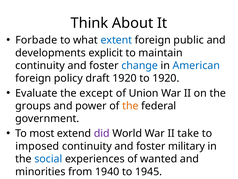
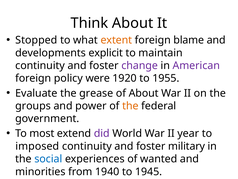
Forbade: Forbade -> Stopped
extent colour: blue -> orange
public: public -> blame
change colour: blue -> purple
American colour: blue -> purple
draft: draft -> were
to 1920: 1920 -> 1955
except: except -> grease
of Union: Union -> About
take: take -> year
